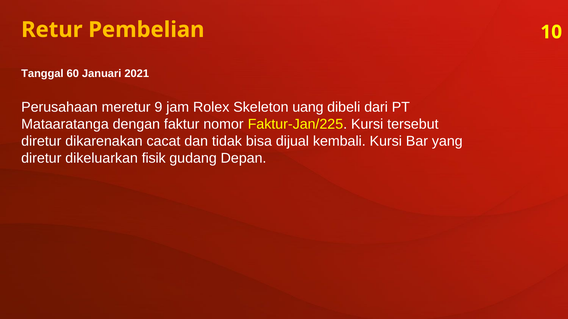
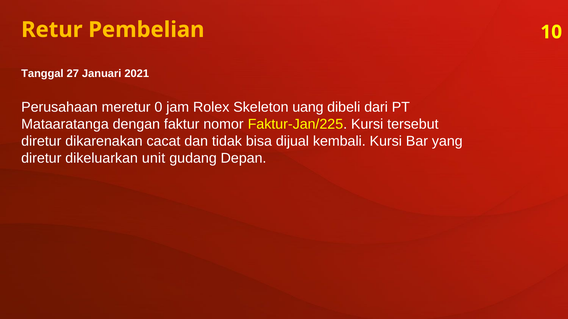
60: 60 -> 27
9: 9 -> 0
fisik: fisik -> unit
